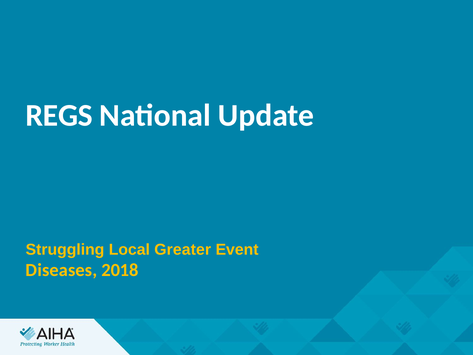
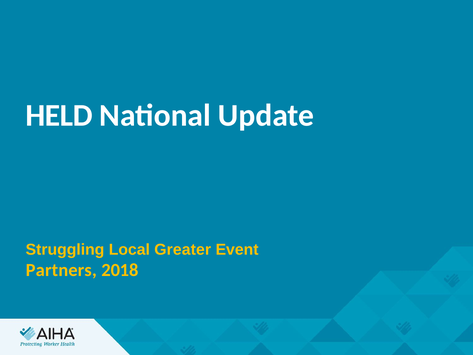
REGS: REGS -> HELD
Diseases: Diseases -> Partners
